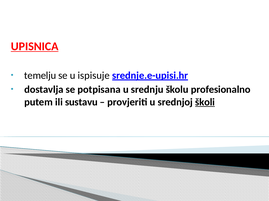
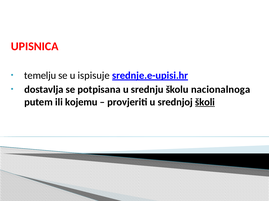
UPISNICA underline: present -> none
profesionalno: profesionalno -> nacionalnoga
sustavu: sustavu -> kojemu
